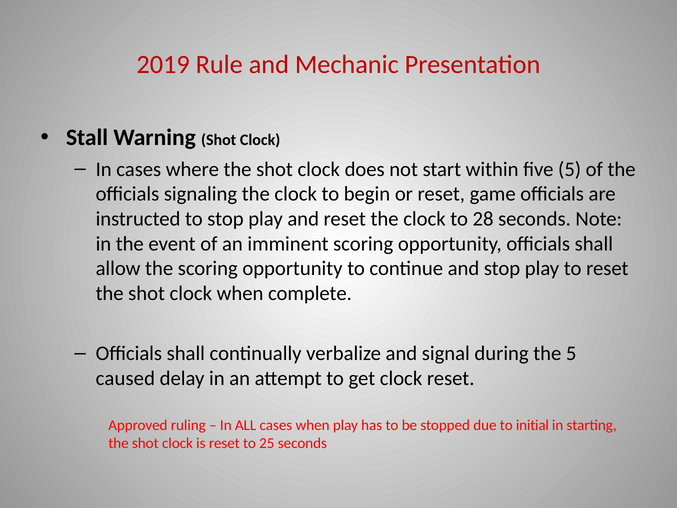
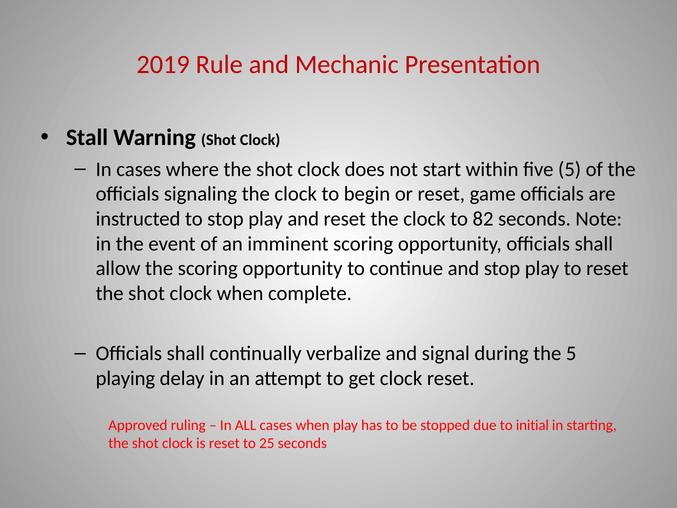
28: 28 -> 82
caused: caused -> playing
